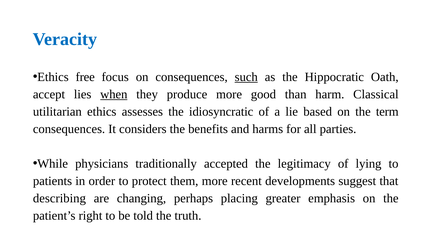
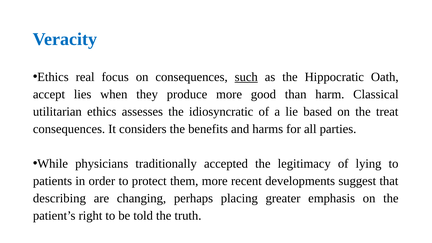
free: free -> real
when underline: present -> none
term: term -> treat
